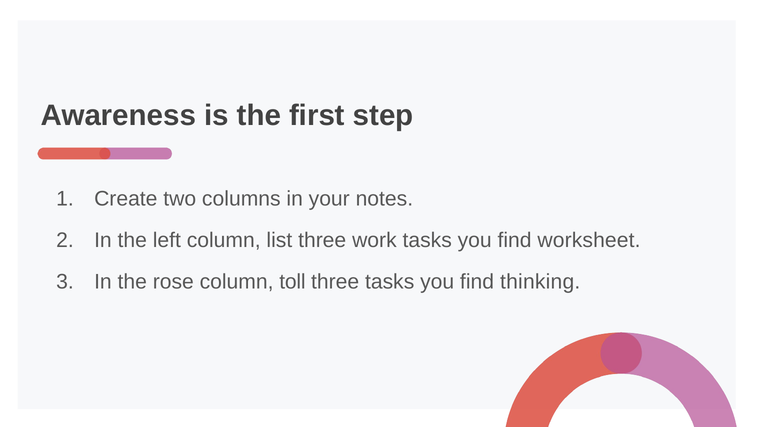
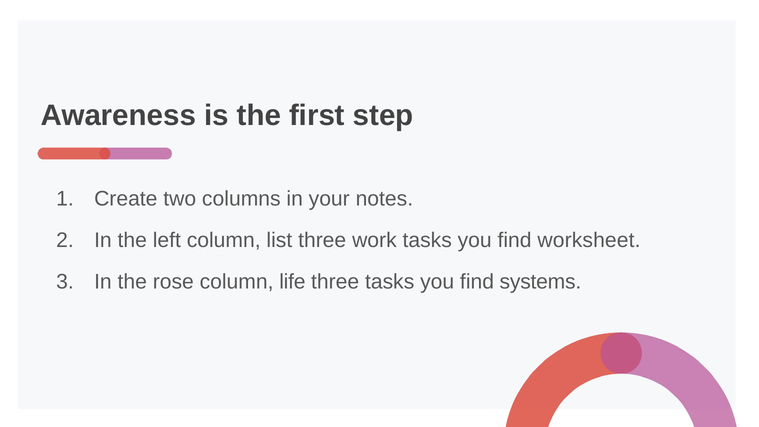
toll: toll -> life
thinking: thinking -> systems
